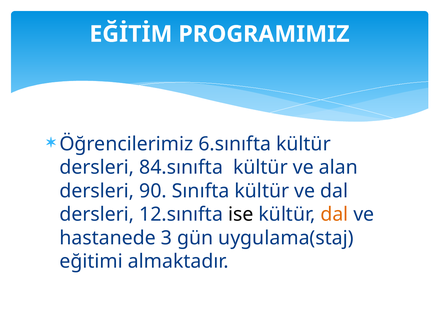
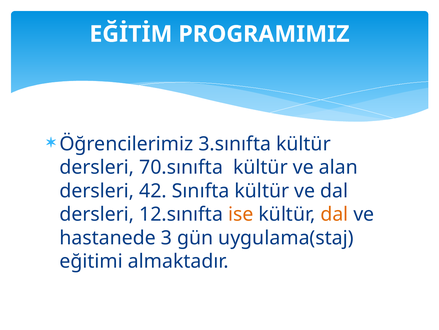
6.sınıfta: 6.sınıfta -> 3.sınıfta
84.sınıfta: 84.sınıfta -> 70.sınıfta
90: 90 -> 42
ise colour: black -> orange
